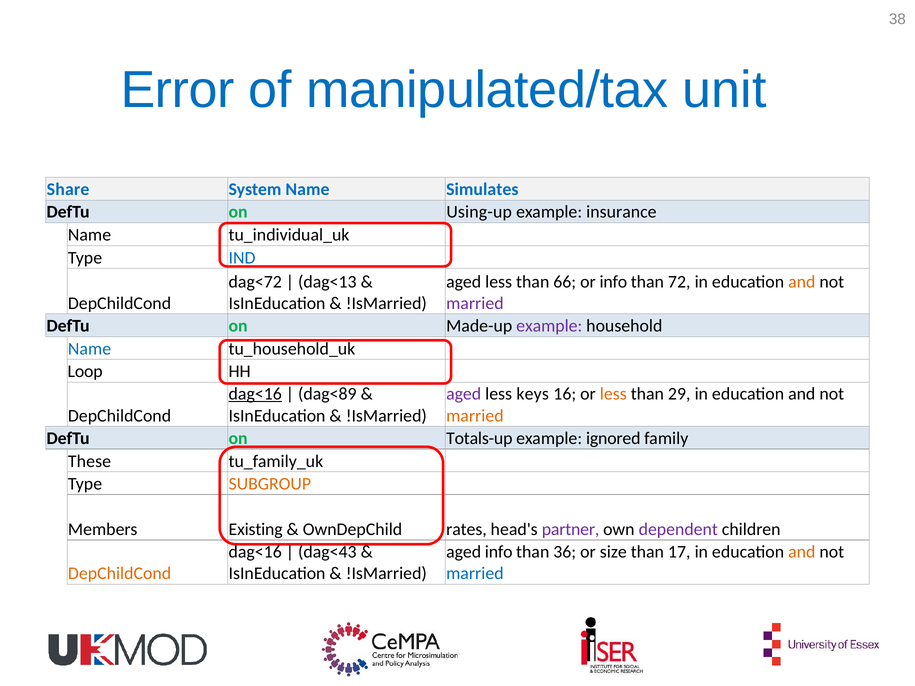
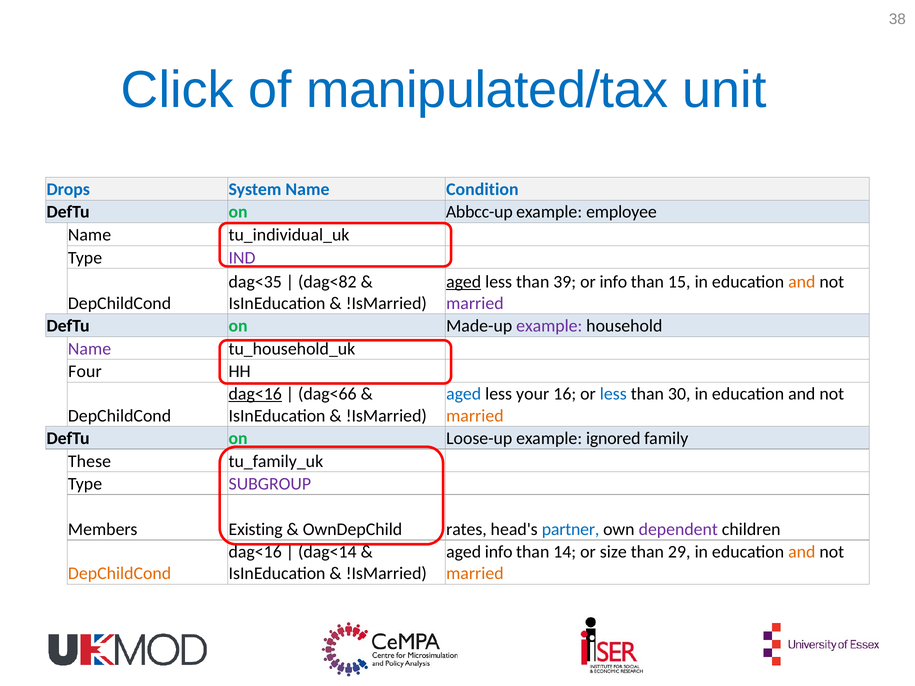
Error: Error -> Click
Share: Share -> Drops
Simulates: Simulates -> Condition
Using-up: Using-up -> Abbcc-up
insurance: insurance -> employee
IND colour: blue -> purple
dag<72: dag<72 -> dag<35
dag<13: dag<13 -> dag<82
aged at (464, 282) underline: none -> present
66: 66 -> 39
72: 72 -> 15
Name at (90, 349) colour: blue -> purple
Loop: Loop -> Four
dag<89: dag<89 -> dag<66
aged at (464, 394) colour: purple -> blue
keys: keys -> your
less at (613, 394) colour: orange -> blue
29: 29 -> 30
Totals-up: Totals-up -> Loose-up
SUBGROUP colour: orange -> purple
partner colour: purple -> blue
dag<43: dag<43 -> dag<14
36: 36 -> 14
17: 17 -> 29
married at (475, 574) colour: blue -> orange
